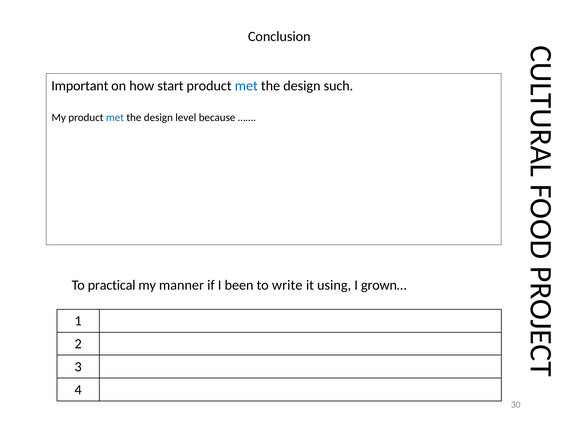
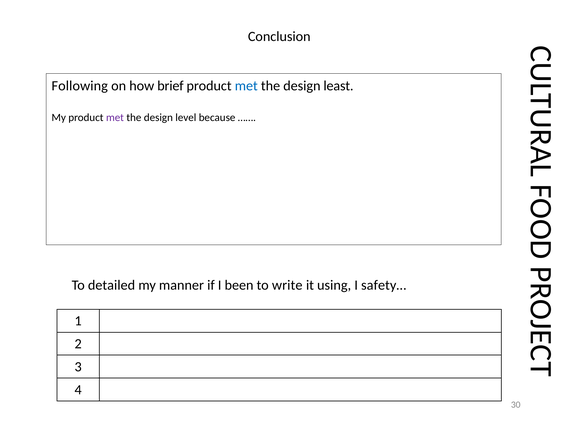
Important: Important -> Following
start: start -> brief
such: such -> least
met at (115, 117) colour: blue -> purple
practical: practical -> detailed
grown…: grown… -> safety…
